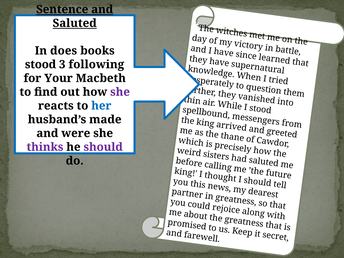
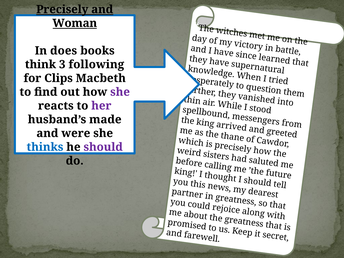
Sentence at (62, 9): Sentence -> Precisely
Saluted at (75, 23): Saluted -> Woman
stood at (41, 64): stood -> think
Your: Your -> Clips
her colour: blue -> purple
thinks colour: purple -> blue
